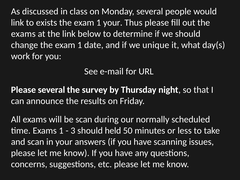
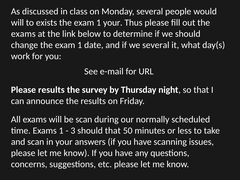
link at (17, 23): link -> will
we unique: unique -> several
Please several: several -> results
should held: held -> that
